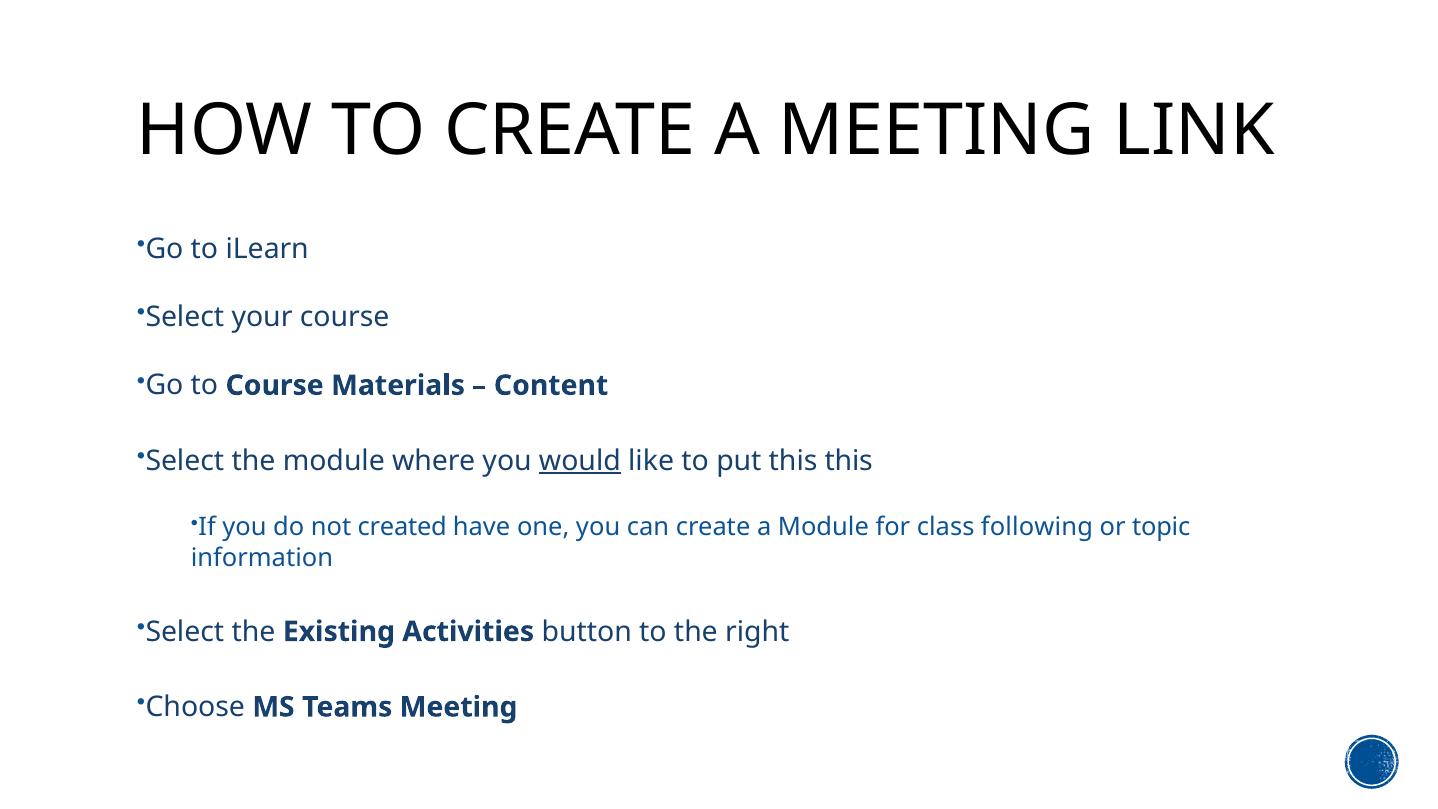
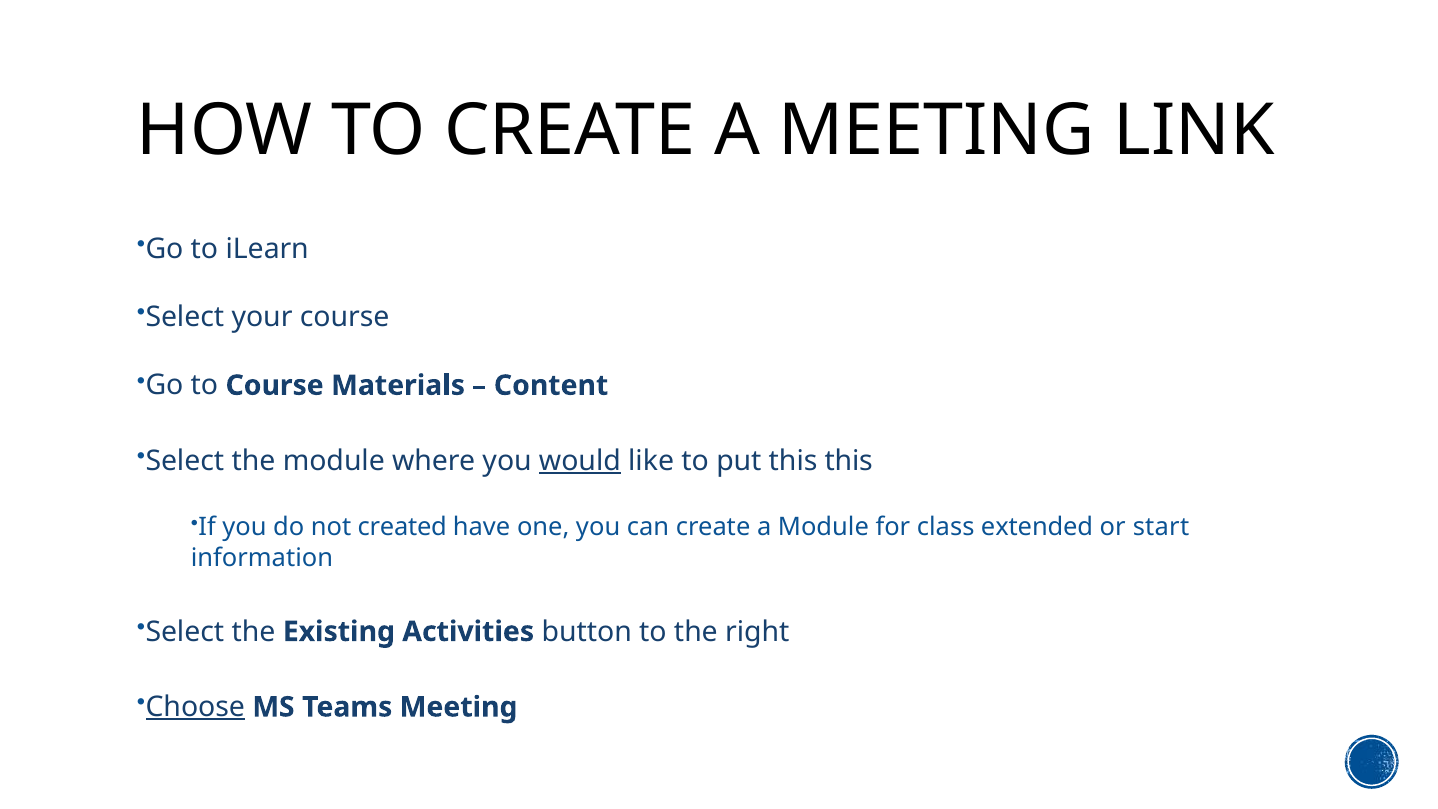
following: following -> extended
topic: topic -> start
Choose underline: none -> present
